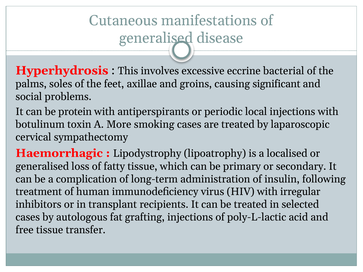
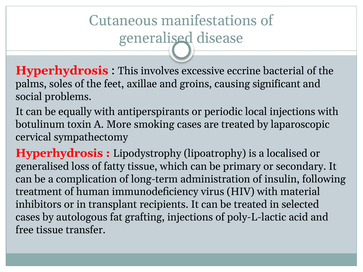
protein: protein -> equally
Haemorrhagic at (59, 153): Haemorrhagic -> Hyperhydrosis
irregular: irregular -> material
